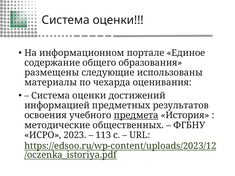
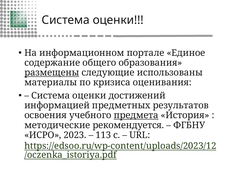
размещены underline: none -> present
чехарда: чехарда -> кризиса
общественных: общественных -> рекомендуется
